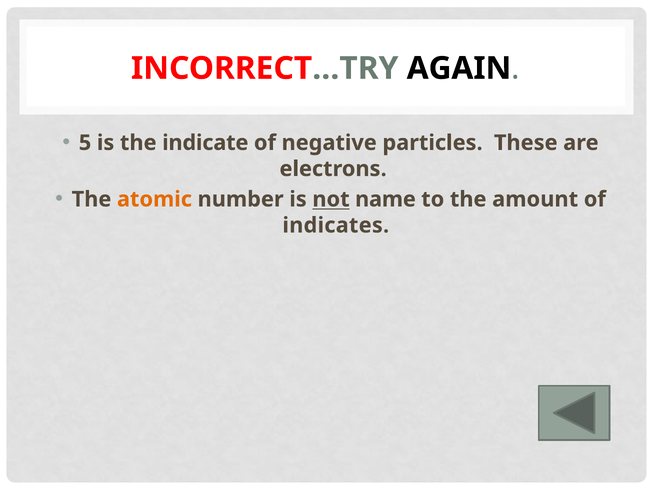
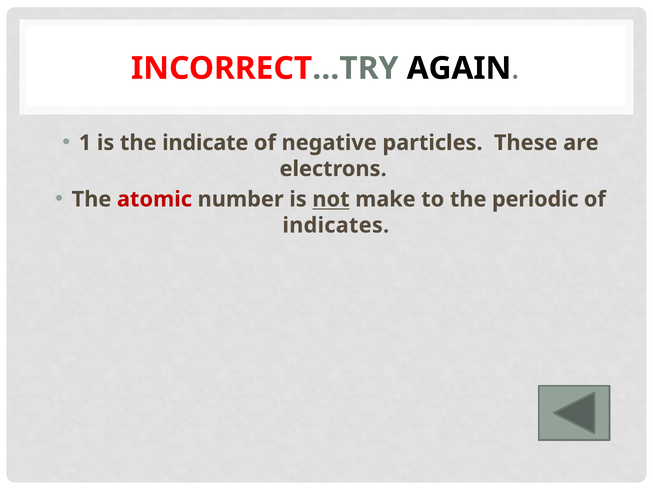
5: 5 -> 1
atomic colour: orange -> red
name: name -> make
amount: amount -> periodic
